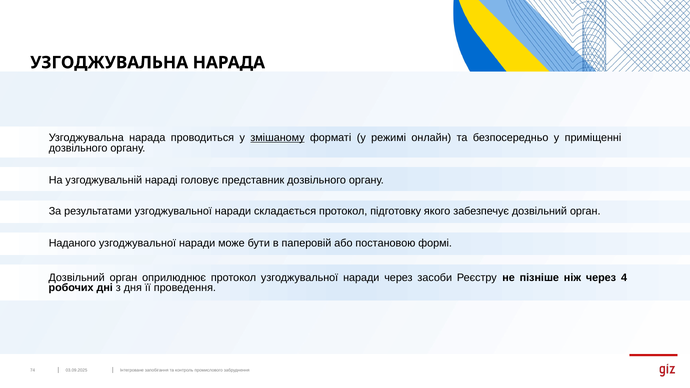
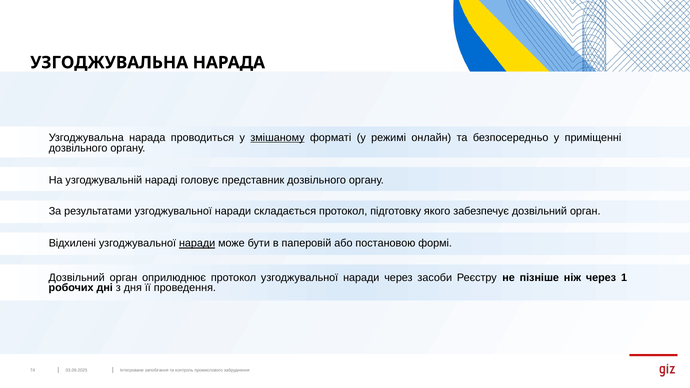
Наданого: Наданого -> Відхилені
наради at (197, 243) underline: none -> present
4: 4 -> 1
